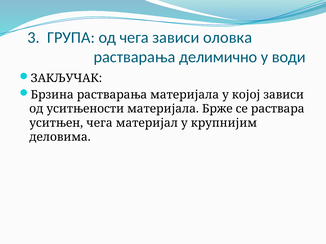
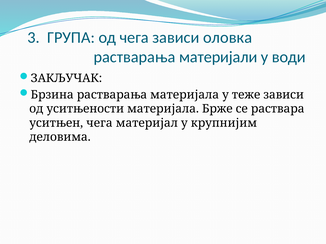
делимично: делимично -> материјали
којој: којој -> теже
